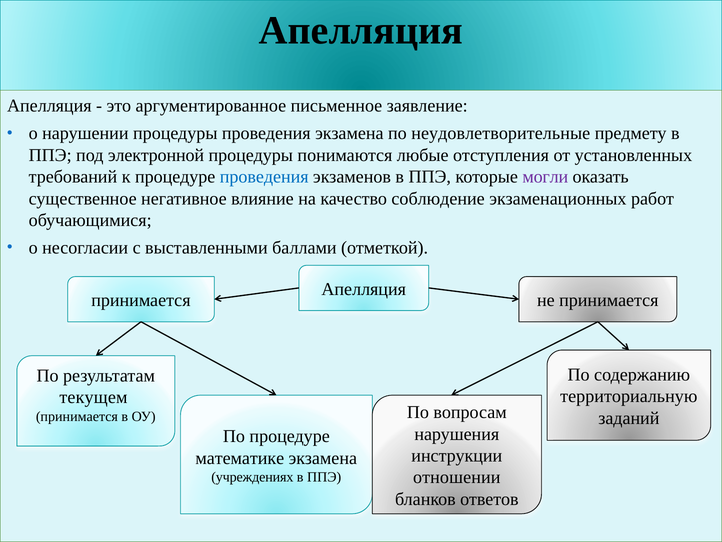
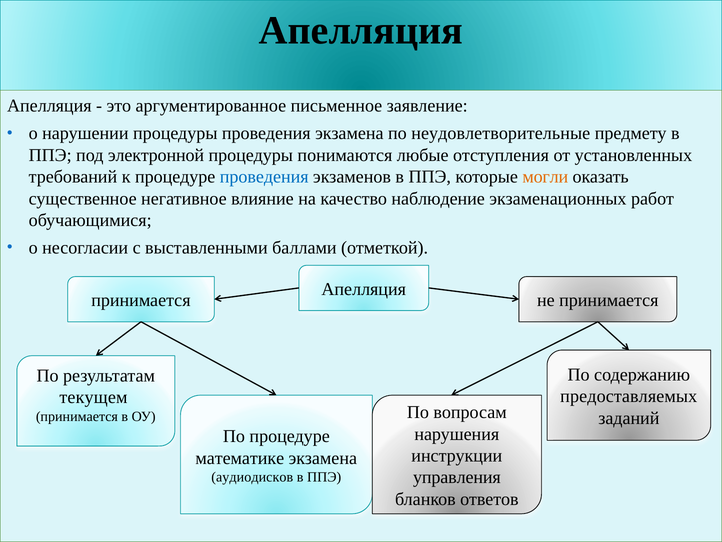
могли colour: purple -> orange
соблюдение: соблюдение -> наблюдение
территориальную: территориальную -> предоставляемых
отношении: отношении -> управления
учреждениях: учреждениях -> аудиодисков
